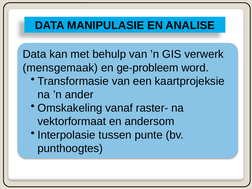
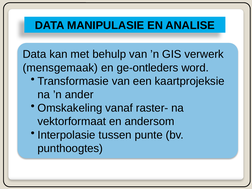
ge-probleem: ge-probleem -> ge-ontleders
